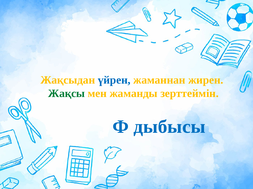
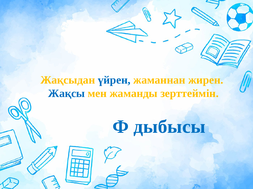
Жақсы colour: green -> blue
